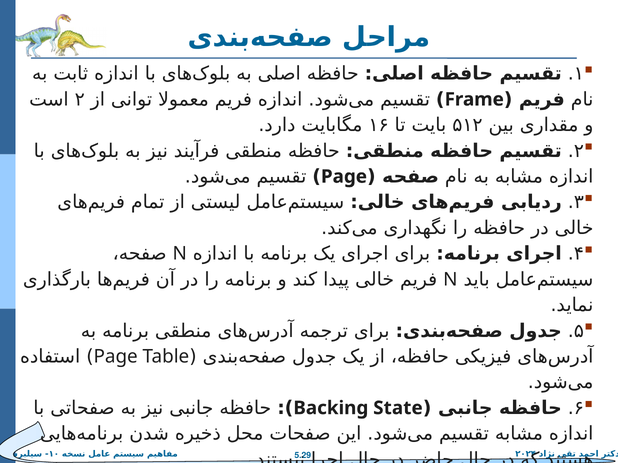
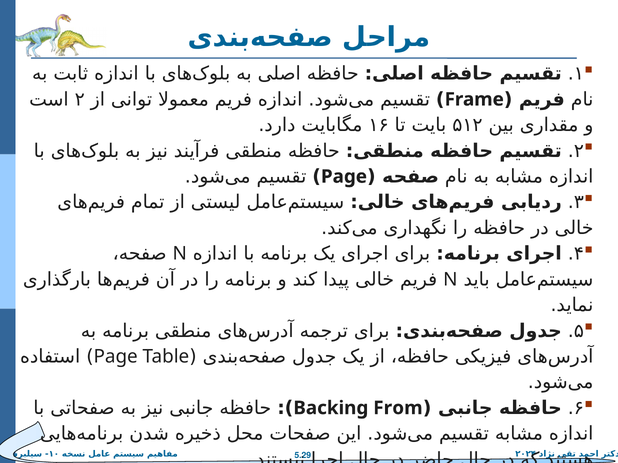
State: State -> From
